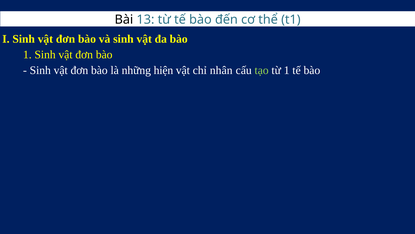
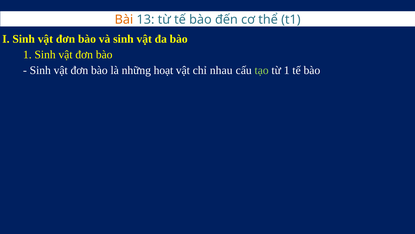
Bài colour: black -> orange
hiện: hiện -> hoạt
nhân: nhân -> nhau
